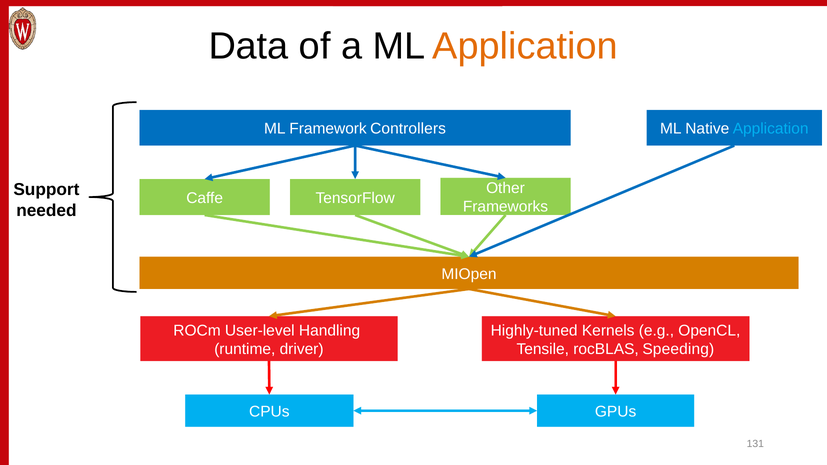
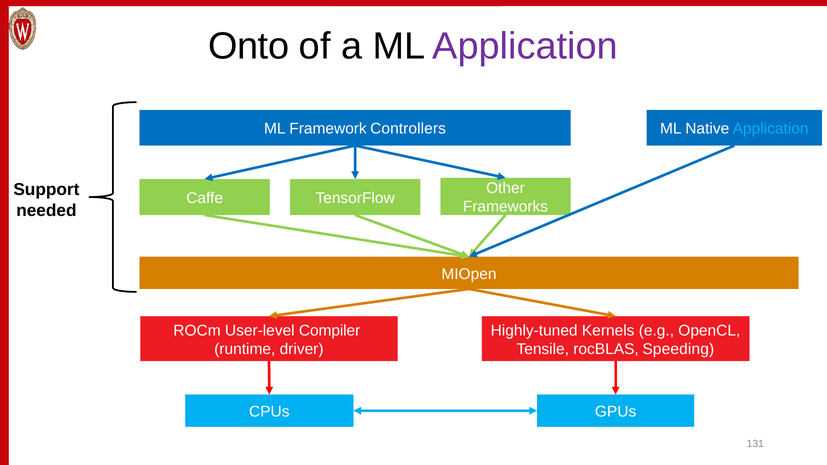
Data: Data -> Onto
Application at (525, 46) colour: orange -> purple
Handling: Handling -> Compiler
